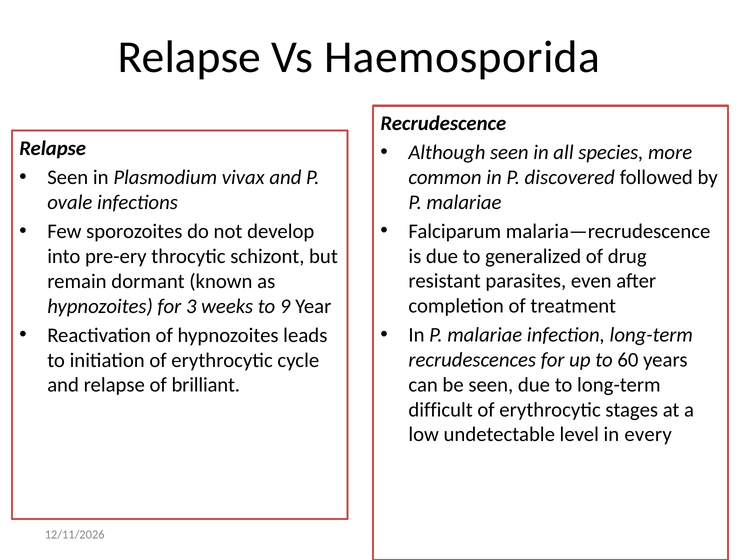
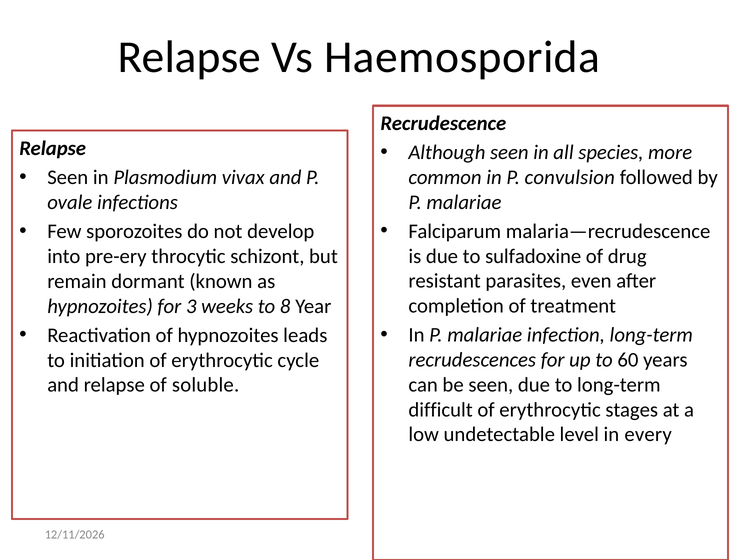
discovered: discovered -> convulsion
generalized: generalized -> sulfadoxine
9: 9 -> 8
brilliant: brilliant -> soluble
